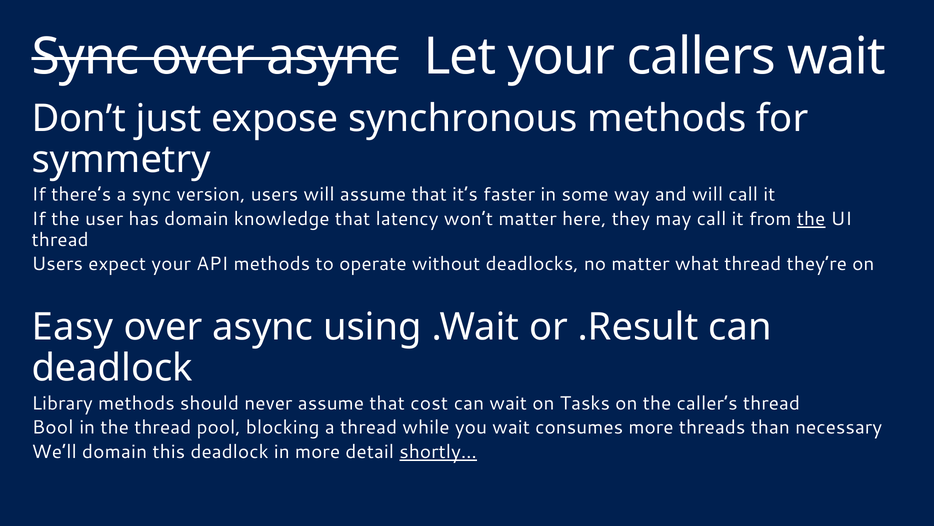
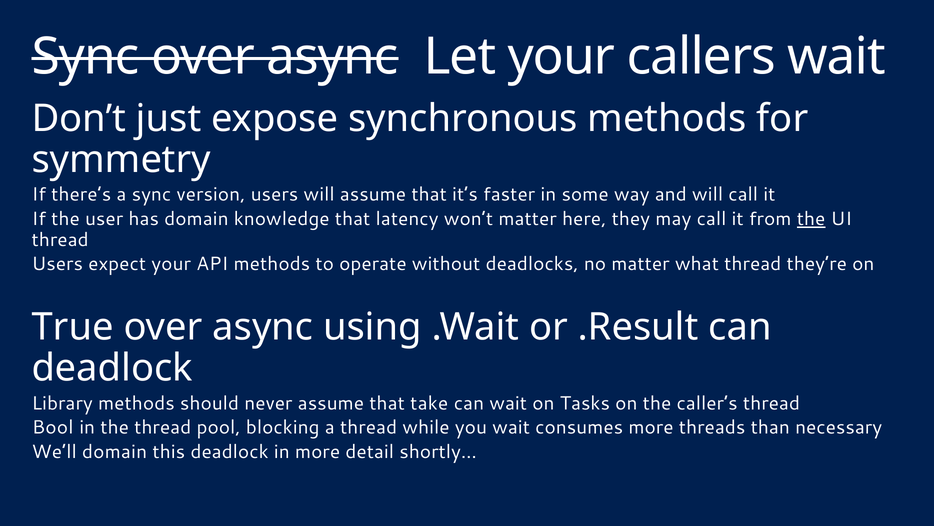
Easy: Easy -> True
cost: cost -> take
shortly… underline: present -> none
